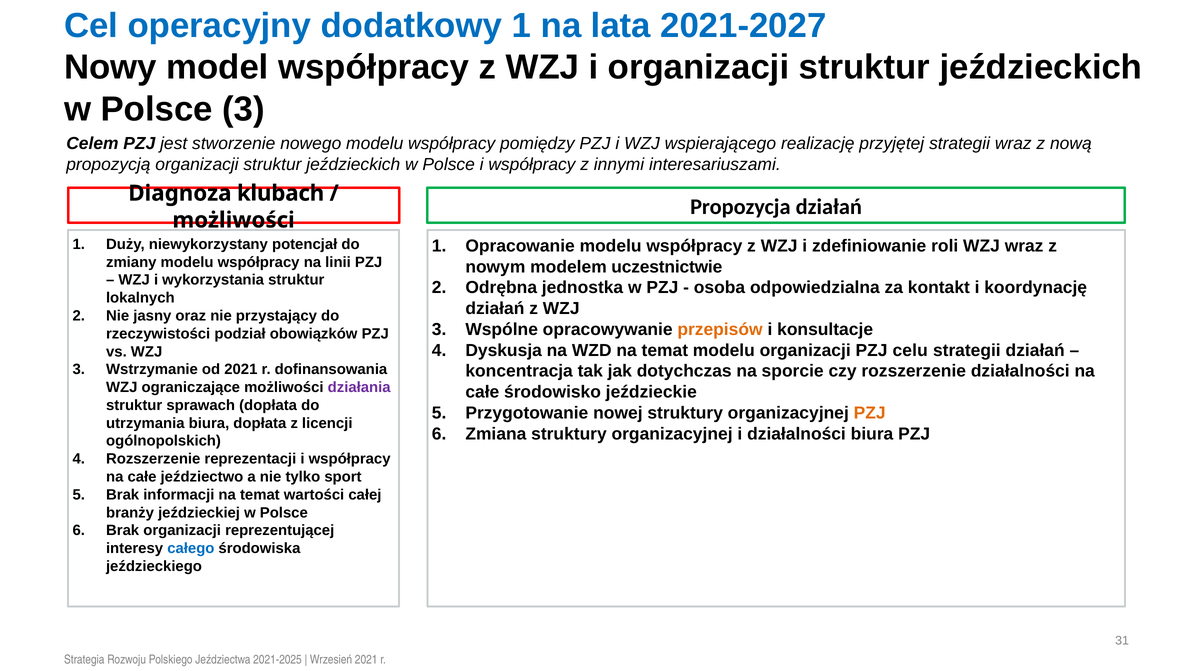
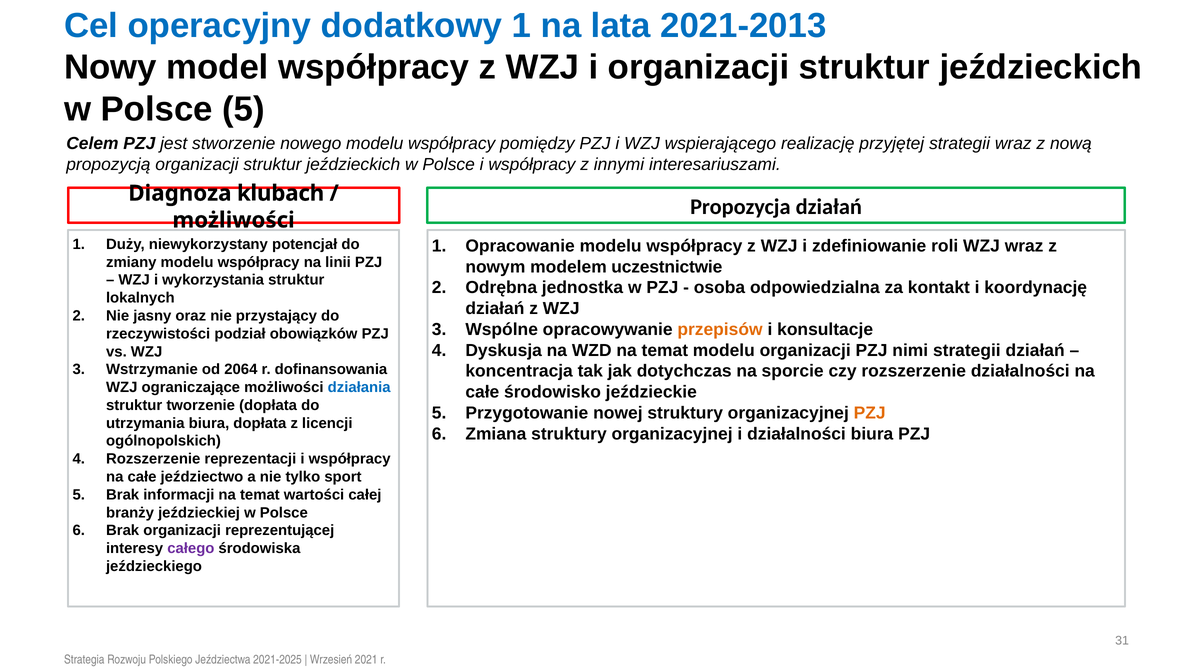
2021-2027: 2021-2027 -> 2021-2013
Polsce 3: 3 -> 5
celu: celu -> nimi
od 2021: 2021 -> 2064
działania colour: purple -> blue
sprawach: sprawach -> tworzenie
całego colour: blue -> purple
